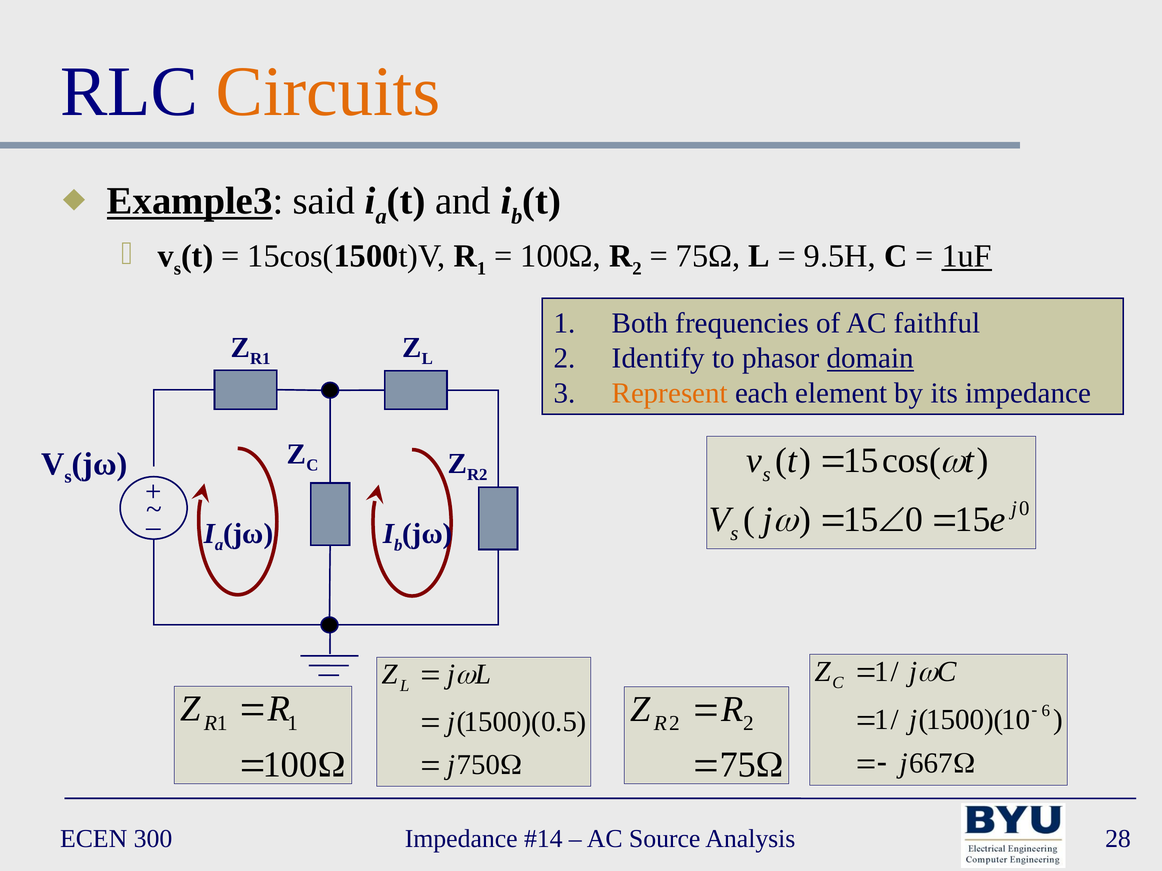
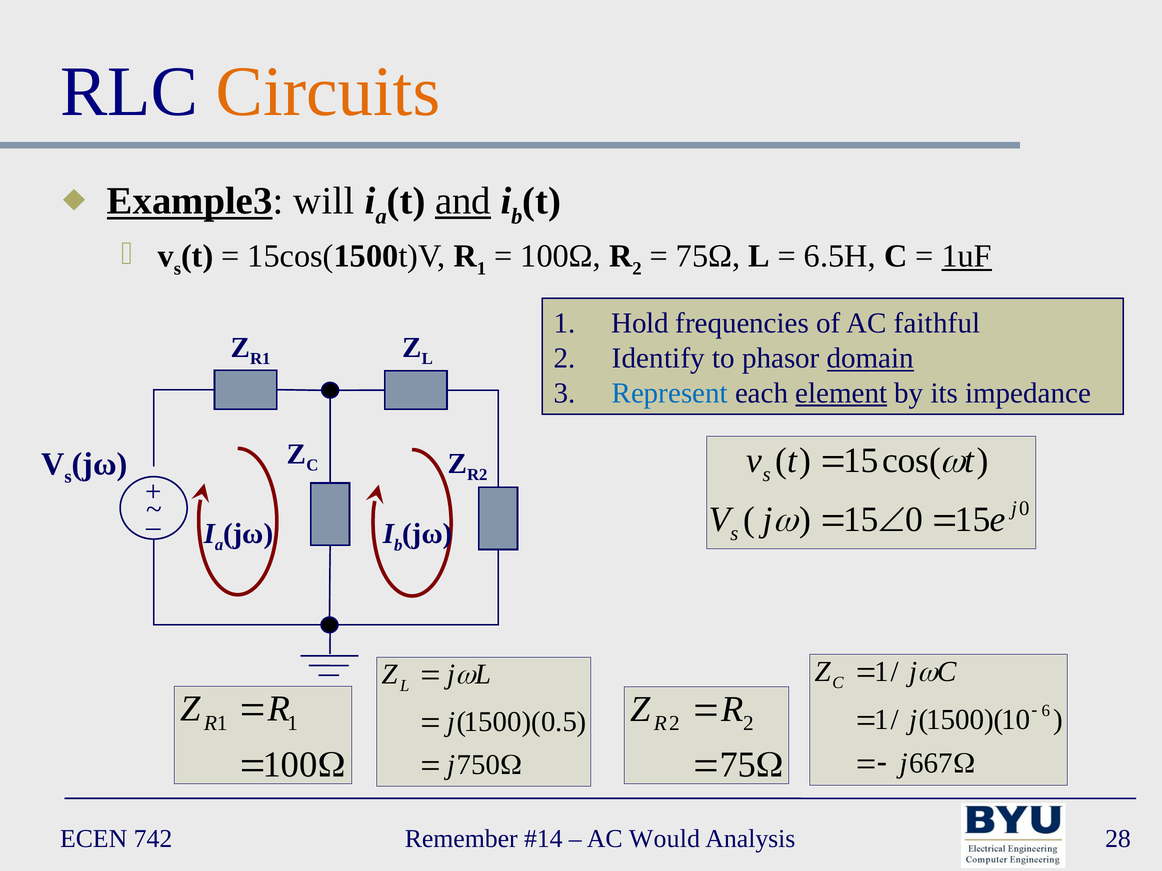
said: said -> will
and underline: none -> present
9.5H: 9.5H -> 6.5H
Both: Both -> Hold
Represent colour: orange -> blue
element underline: none -> present
300: 300 -> 742
Impedance at (461, 839): Impedance -> Remember
Source: Source -> Would
